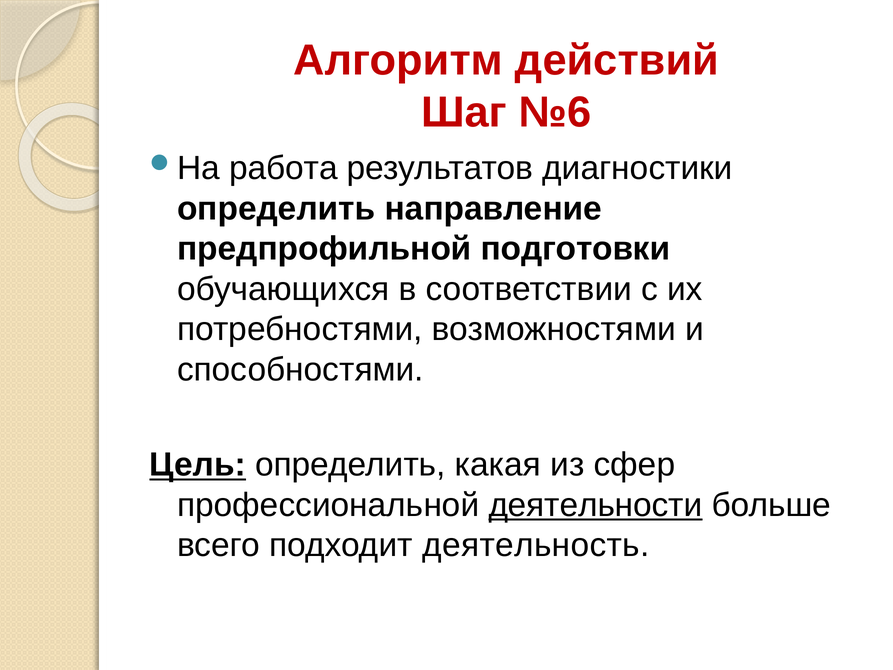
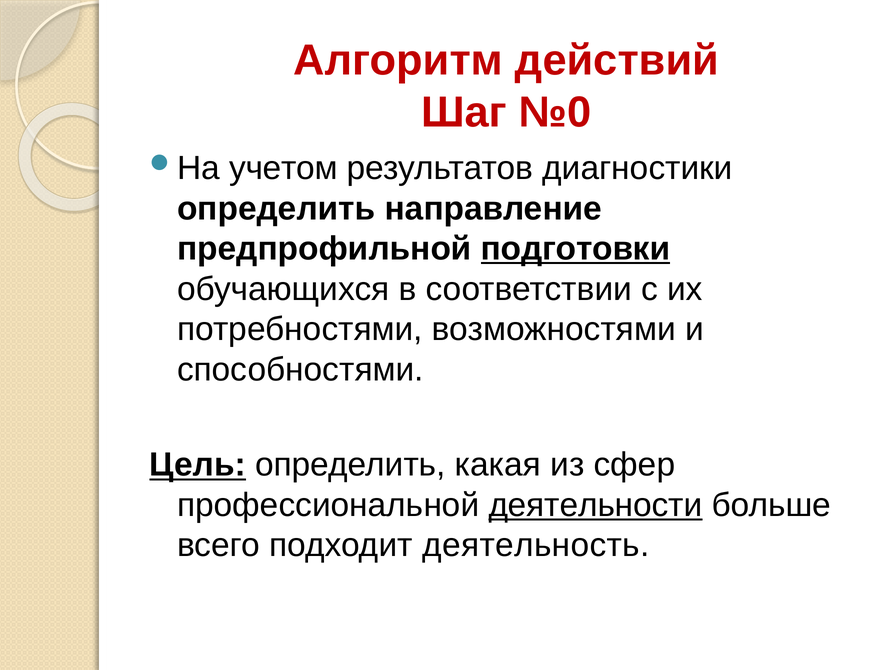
№6: №6 -> №0
работа: работа -> учетом
подготовки underline: none -> present
